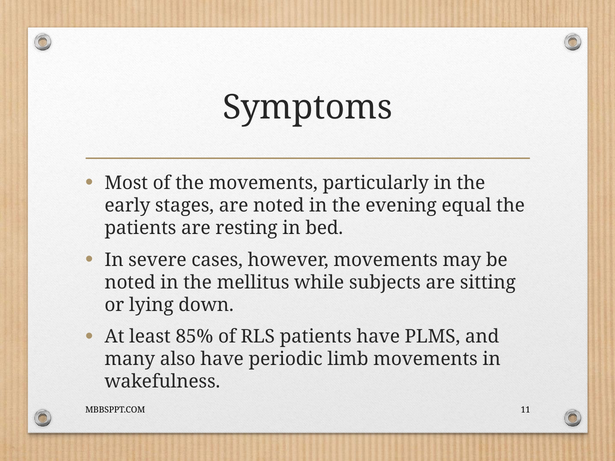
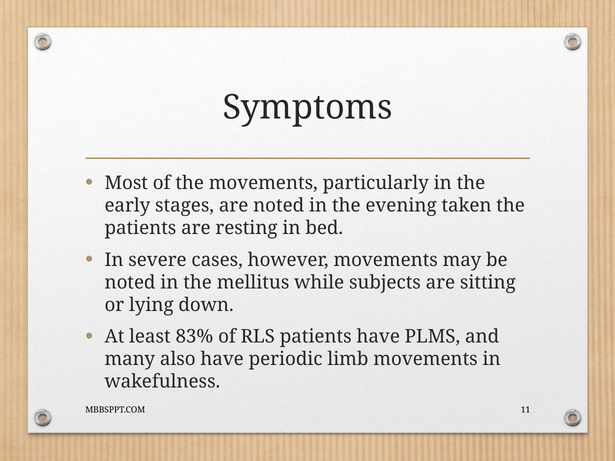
equal: equal -> taken
85%: 85% -> 83%
